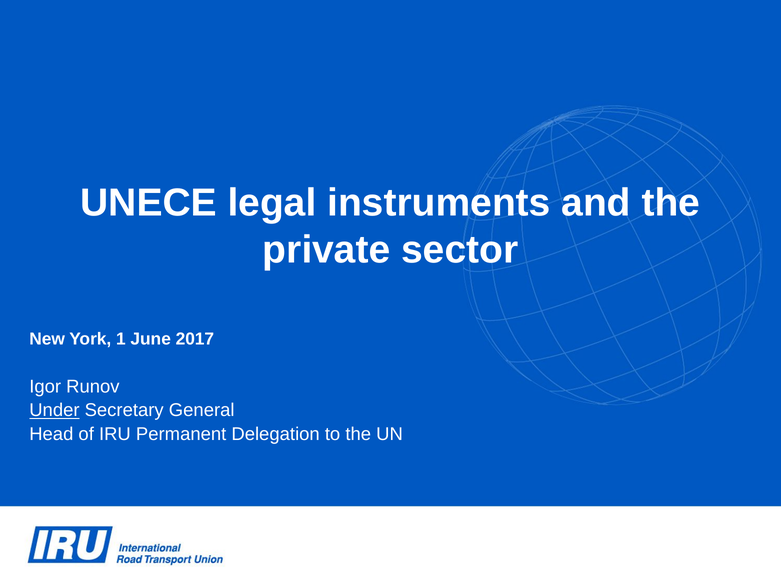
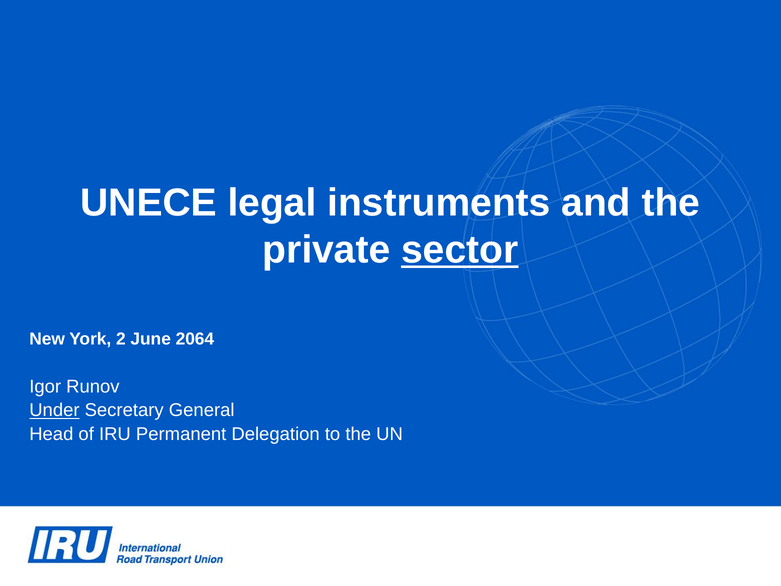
sector underline: none -> present
1: 1 -> 2
2017: 2017 -> 2064
